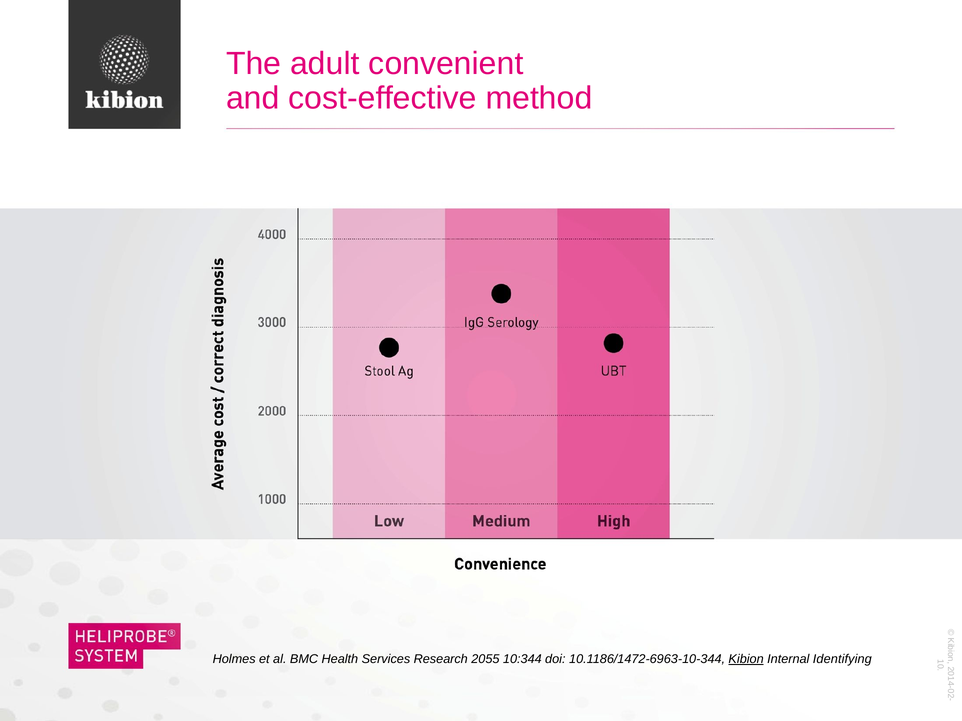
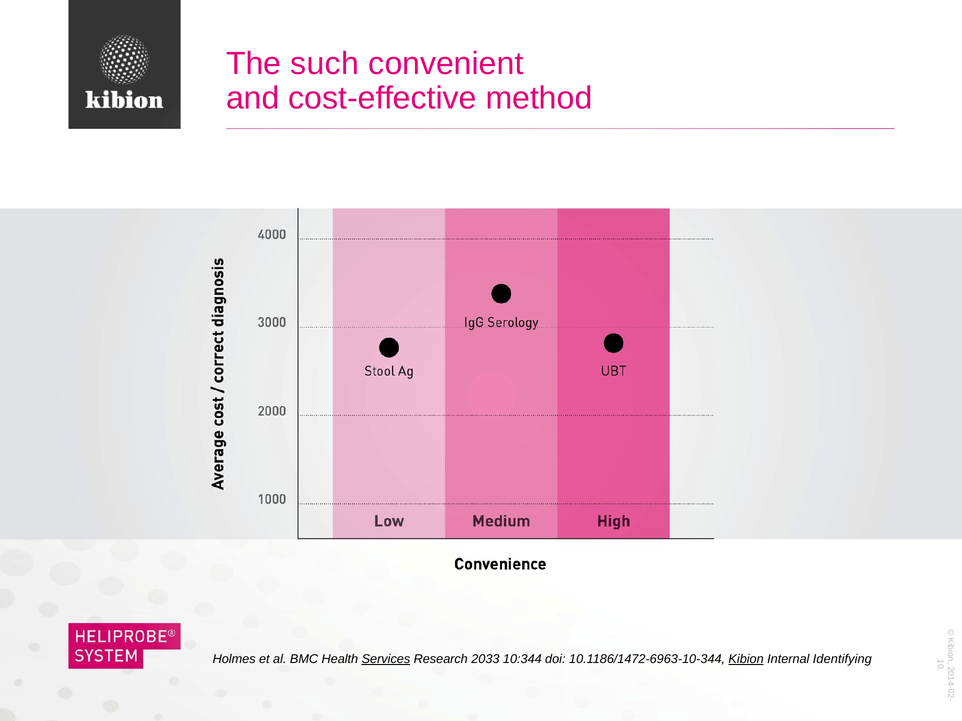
adult: adult -> such
Services underline: none -> present
2055: 2055 -> 2033
